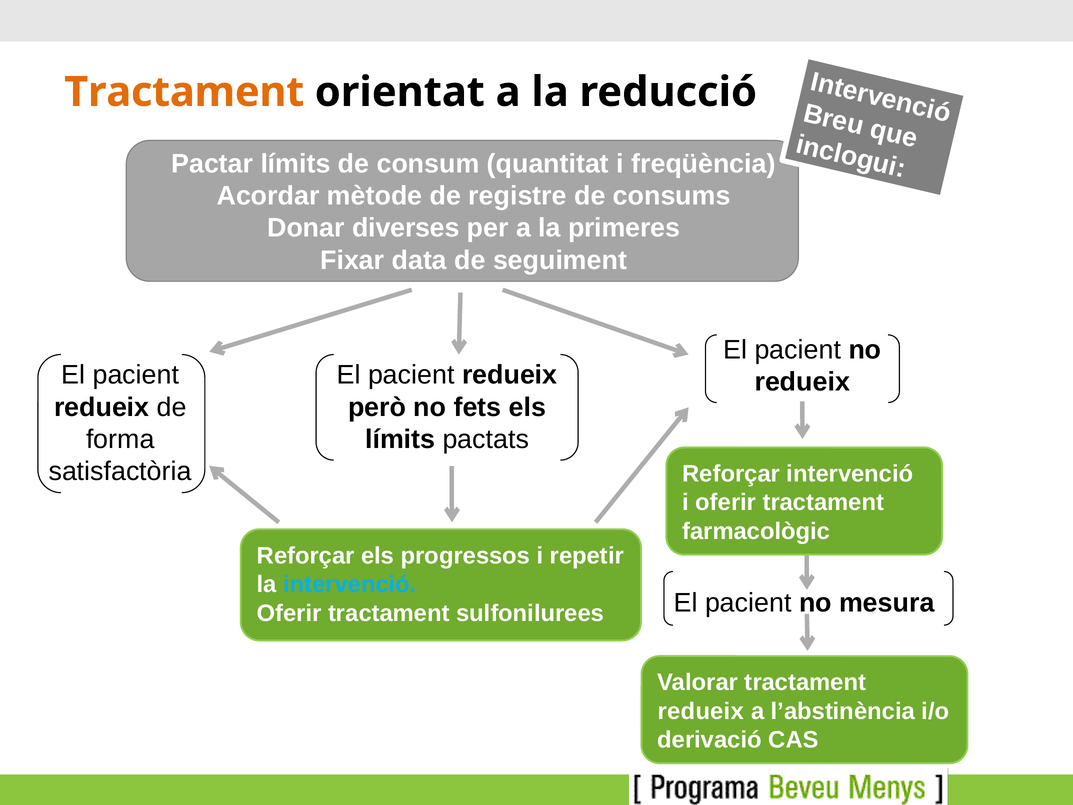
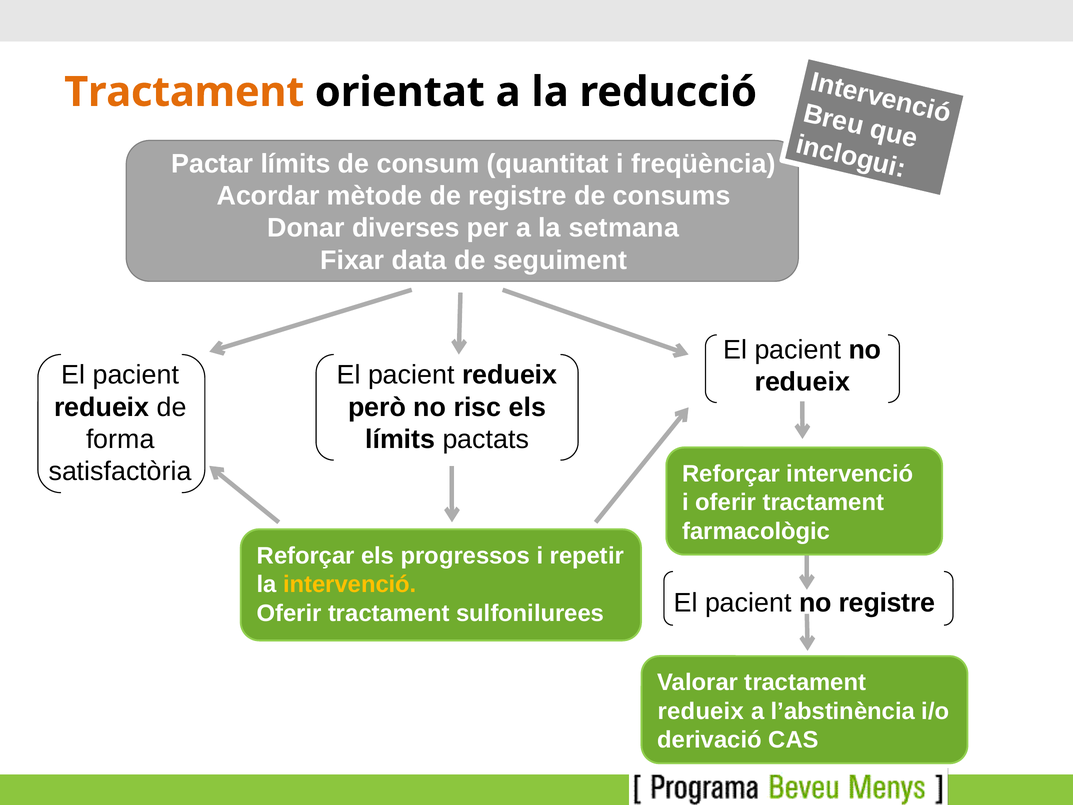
primeres: primeres -> setmana
fets: fets -> risc
intervenció at (350, 584) colour: light blue -> yellow
no mesura: mesura -> registre
